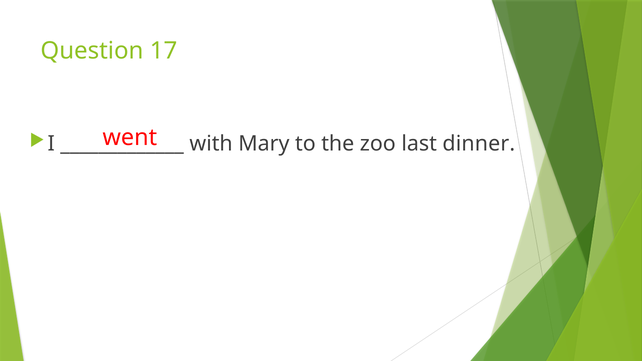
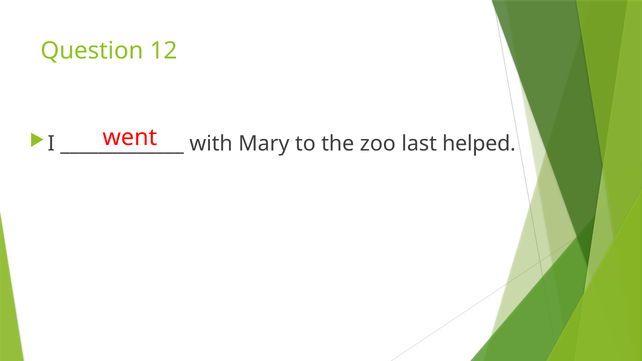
17: 17 -> 12
dinner: dinner -> helped
